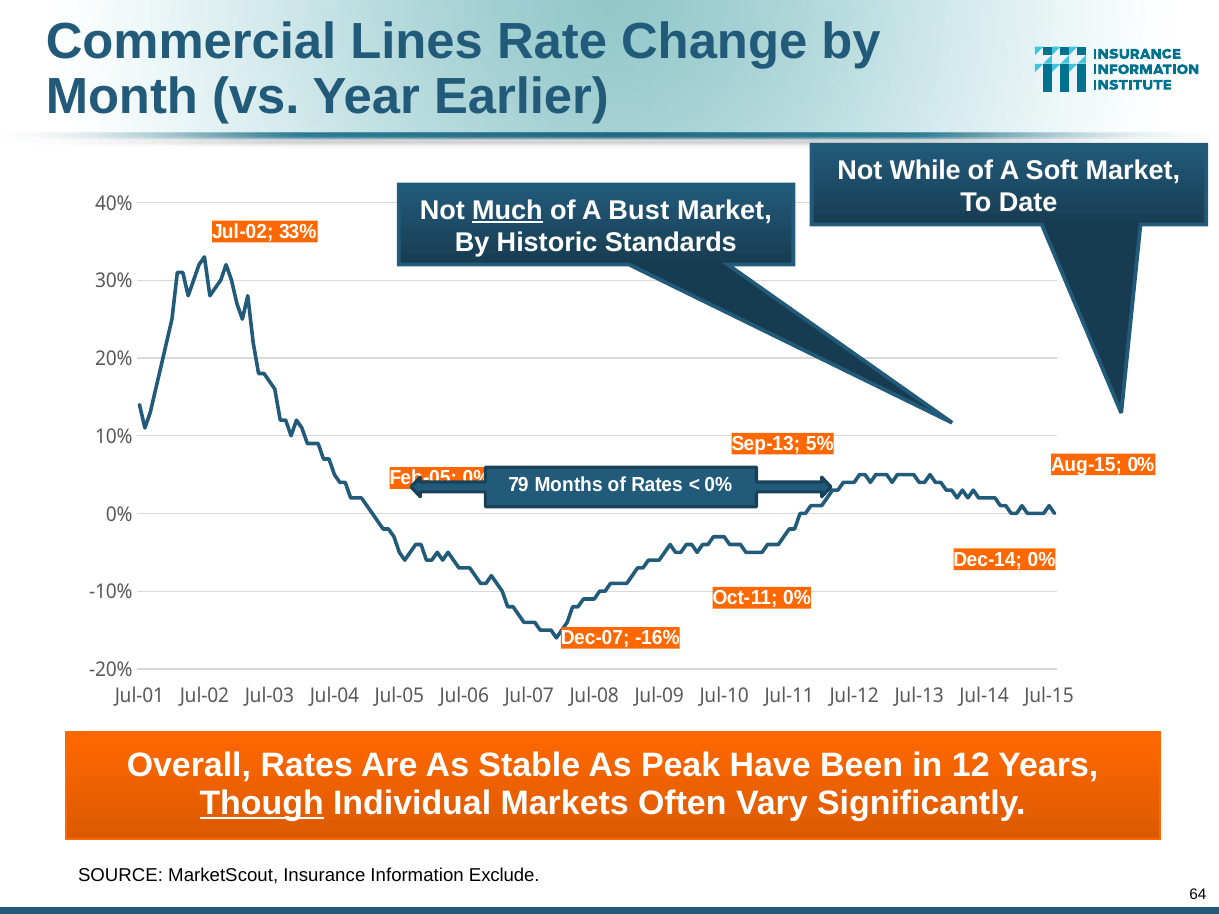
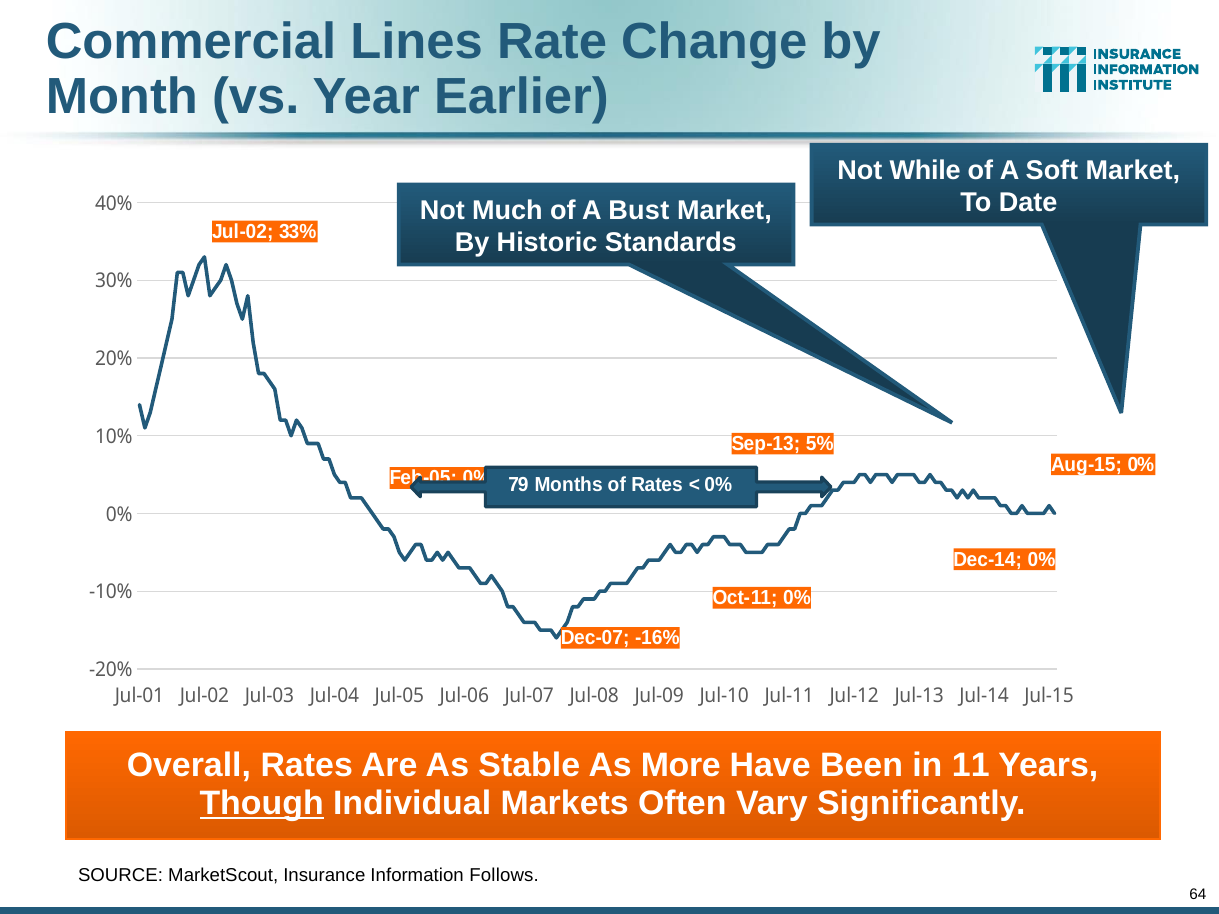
Much underline: present -> none
Peak: Peak -> More
12: 12 -> 11
Exclude: Exclude -> Follows
